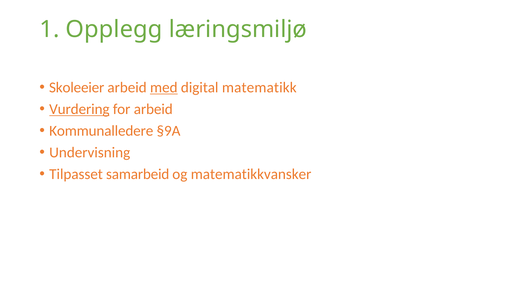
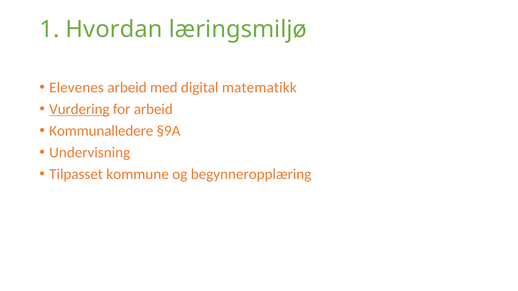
Opplegg: Opplegg -> Hvordan
Skoleeier: Skoleeier -> Elevenes
med underline: present -> none
samarbeid: samarbeid -> kommune
matematikkvansker: matematikkvansker -> begynneropplæring
